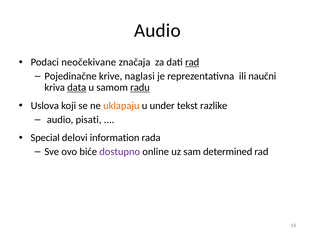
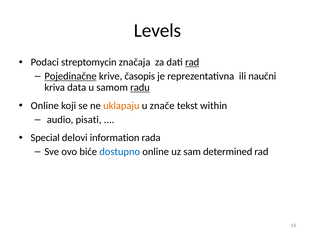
Audio at (157, 30): Audio -> Levels
neočekivane: neočekivane -> streptomycin
Pojedinačne underline: none -> present
naglasi: naglasi -> časopis
data underline: present -> none
Uslova at (45, 106): Uslova -> Online
under: under -> znače
razlike: razlike -> within
dostupno colour: purple -> blue
